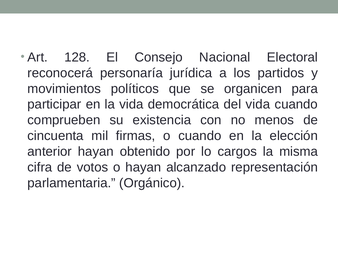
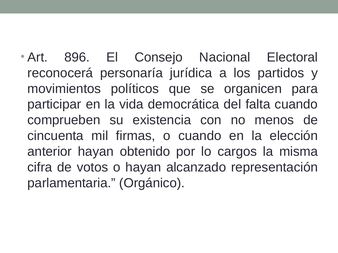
128: 128 -> 896
del vida: vida -> falta
